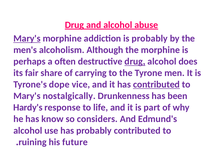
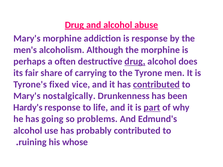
Mary's at (27, 38) underline: present -> none
is probably: probably -> response
dope: dope -> fixed
part underline: none -> present
know: know -> going
considers: considers -> problems
future: future -> whose
